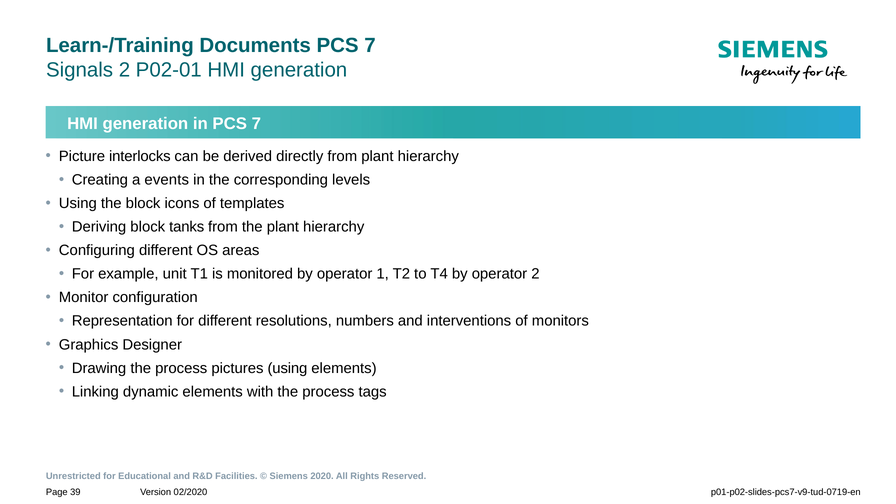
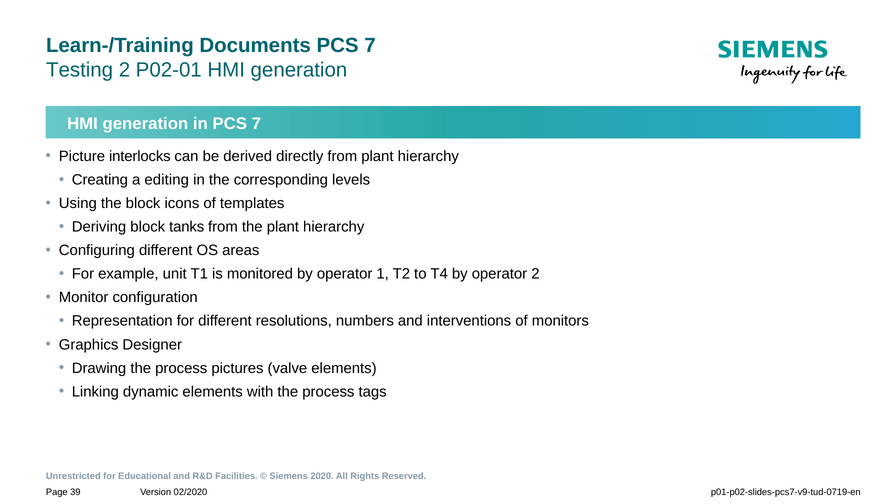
Signals: Signals -> Testing
events: events -> editing
pictures using: using -> valve
